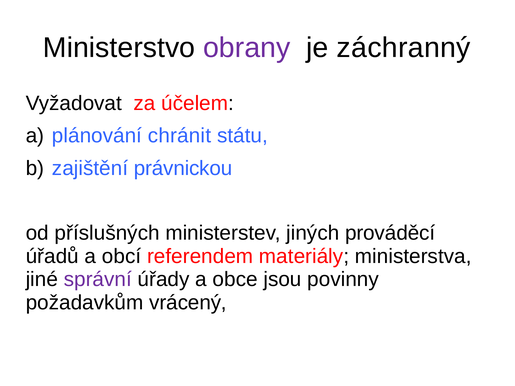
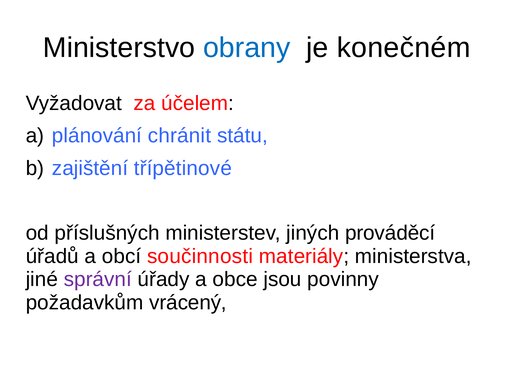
obrany colour: purple -> blue
záchranný: záchranný -> konečném
právnickou: právnickou -> třípětinové
referendem: referendem -> součinnosti
